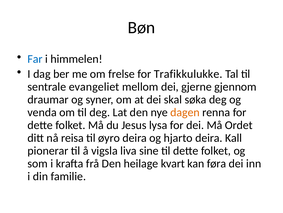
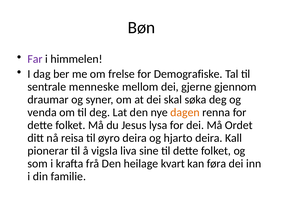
Far colour: blue -> purple
Trafikkulukke: Trafikkulukke -> Demografiske
evangeliet: evangeliet -> menneske
